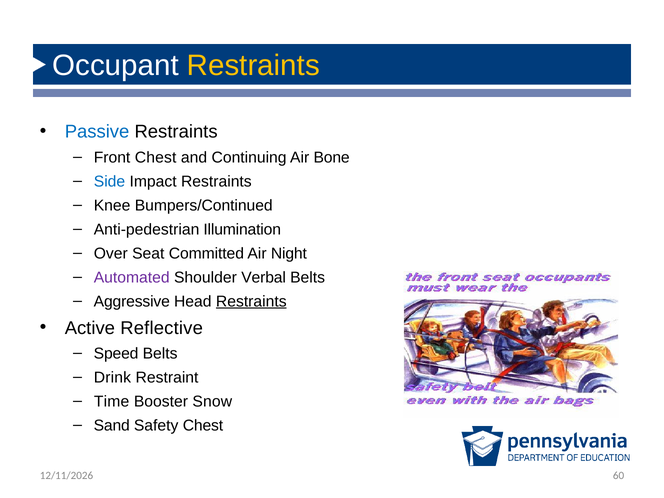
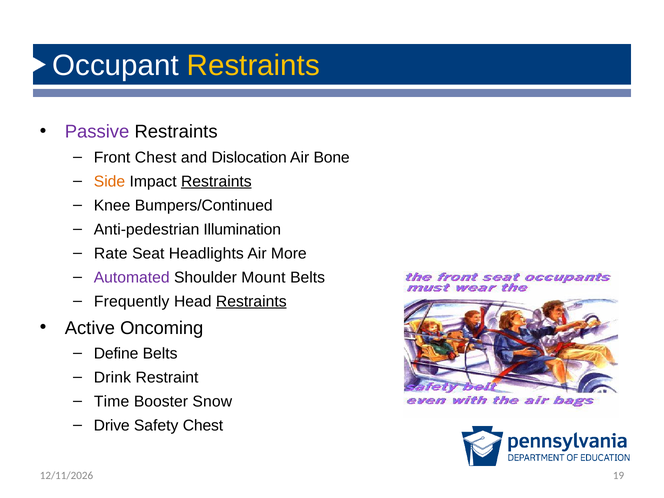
Passive colour: blue -> purple
Continuing: Continuing -> Dislocation
Side colour: blue -> orange
Restraints at (216, 181) underline: none -> present
Over: Over -> Rate
Committed: Committed -> Headlights
Night: Night -> More
Verbal: Verbal -> Mount
Aggressive: Aggressive -> Frequently
Reflective: Reflective -> Oncoming
Speed: Speed -> Define
Sand: Sand -> Drive
60: 60 -> 19
